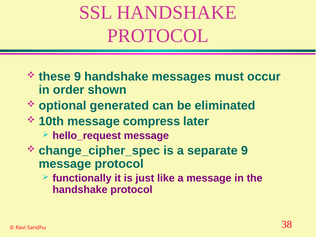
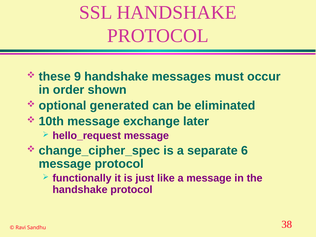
compress: compress -> exchange
separate 9: 9 -> 6
